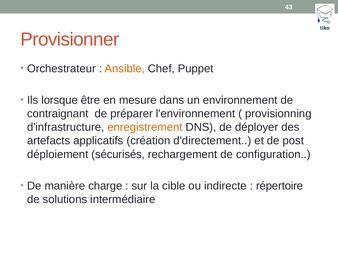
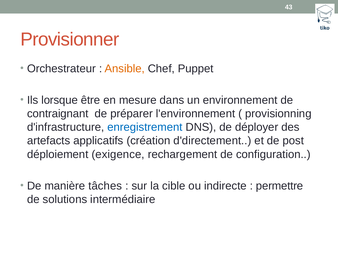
enregistrement colour: orange -> blue
sécurisés: sécurisés -> exigence
charge: charge -> tâches
répertoire: répertoire -> permettre
